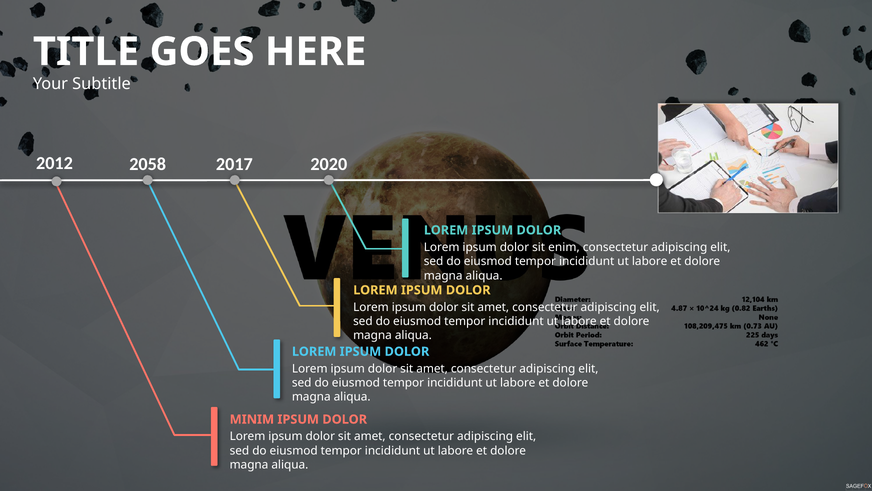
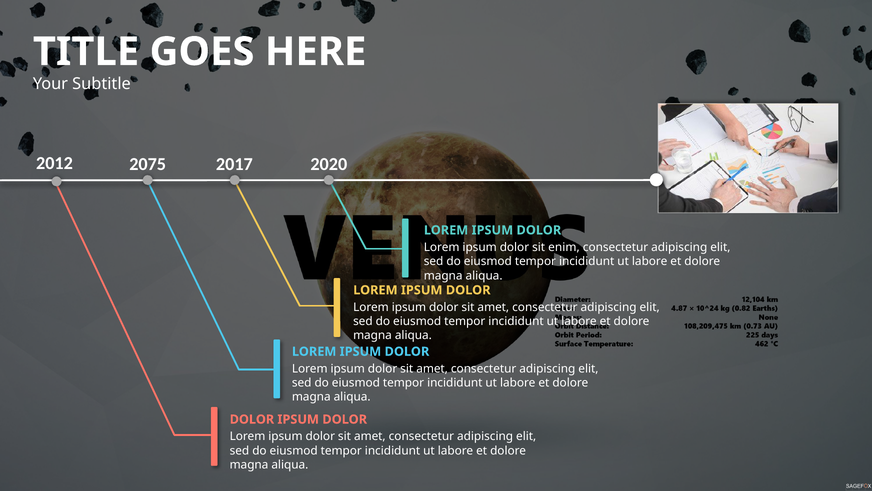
2058: 2058 -> 2075
MINIM at (252, 419): MINIM -> DOLOR
